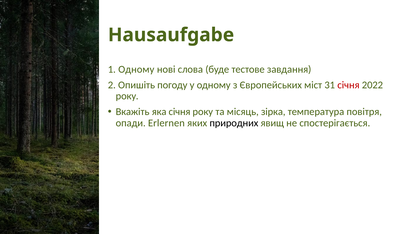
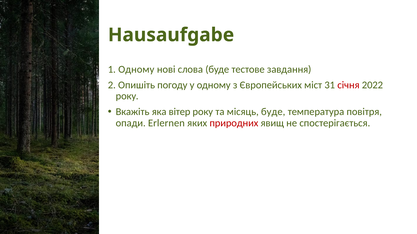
яка січня: січня -> вітер
місяць зірка: зірка -> буде
природних colour: black -> red
